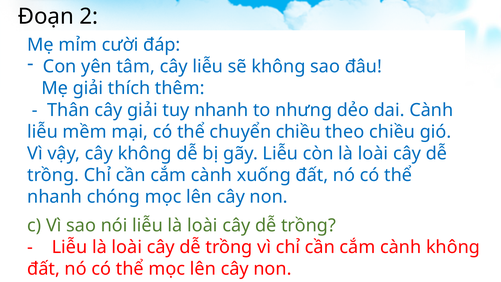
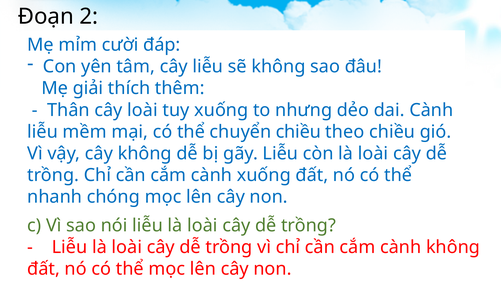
cây giải: giải -> loài
tuy nhanh: nhanh -> xuống
